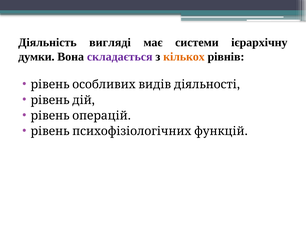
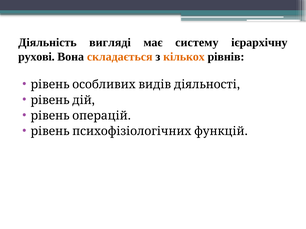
системи: системи -> систему
думки: думки -> рухові
складається colour: purple -> orange
